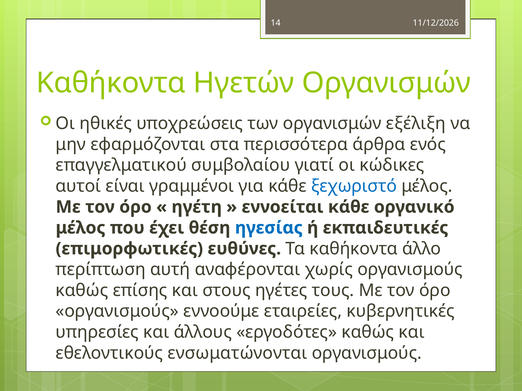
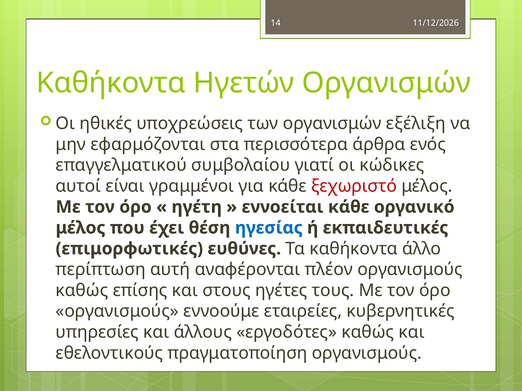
ξεχωριστό colour: blue -> red
χωρίς: χωρίς -> πλέον
ενσωματώνονται: ενσωματώνονται -> πραγματοποίηση
